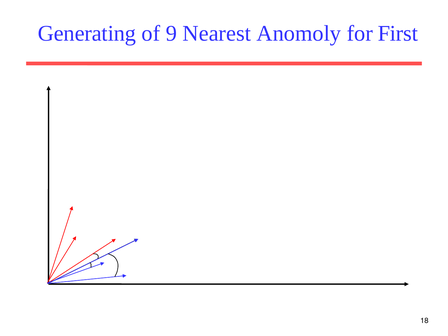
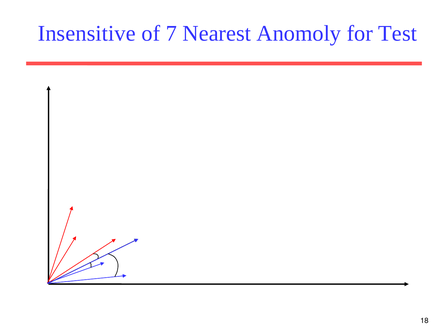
Generating: Generating -> Insensitive
9: 9 -> 7
First: First -> Test
